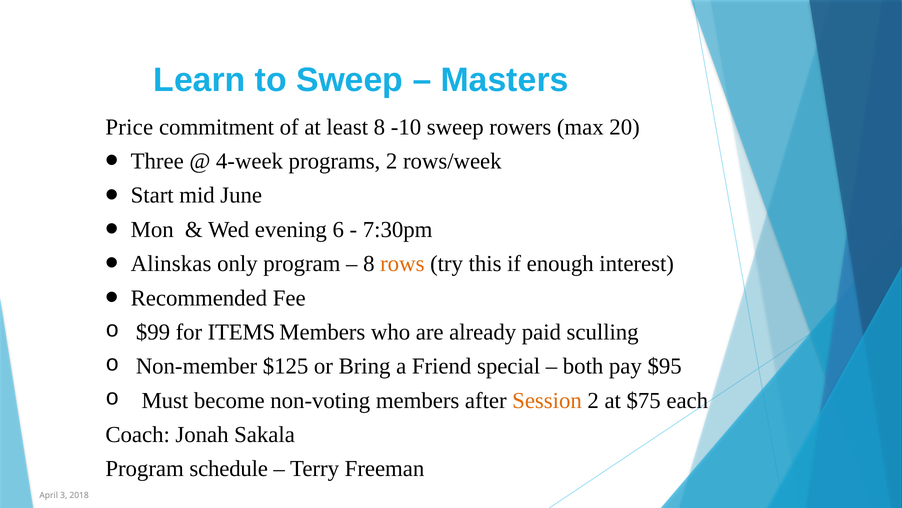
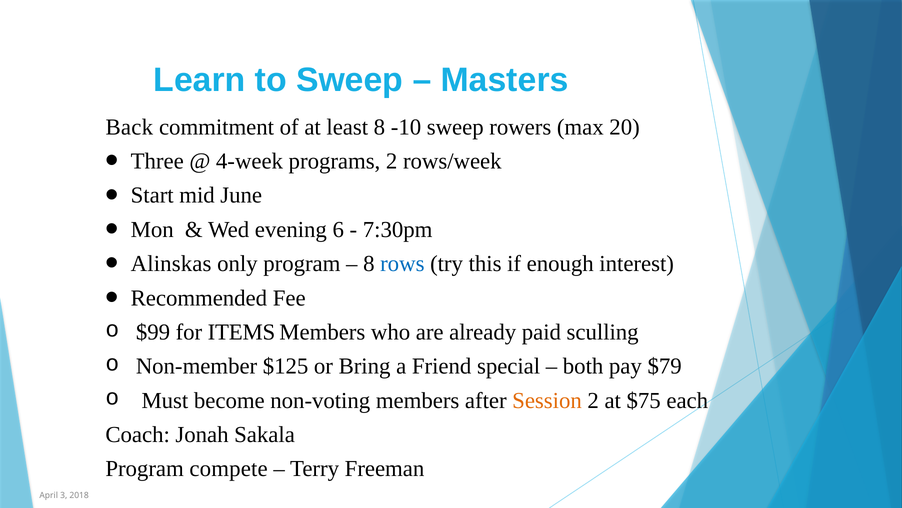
Price: Price -> Back
rows colour: orange -> blue
$95: $95 -> $79
schedule: schedule -> compete
